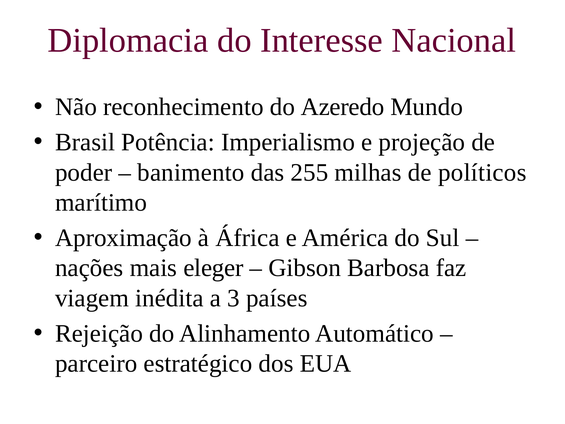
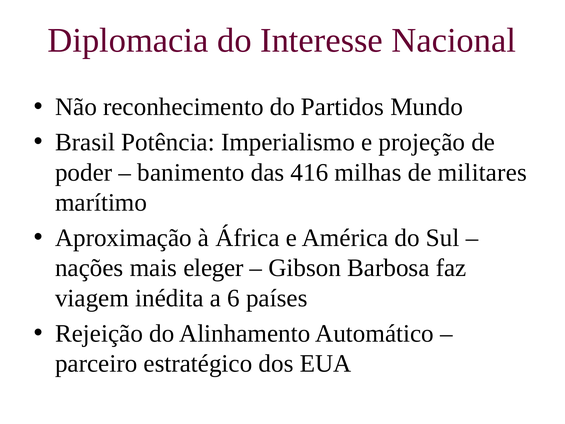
Azeredo: Azeredo -> Partidos
255: 255 -> 416
políticos: políticos -> militares
3: 3 -> 6
